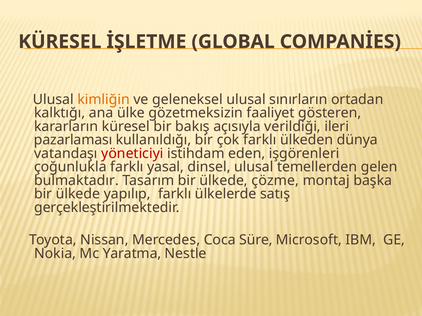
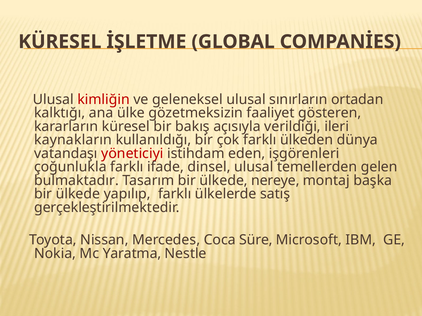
kimliğin colour: orange -> red
pazarlaması: pazarlaması -> kaynakların
yasal: yasal -> ifade
çözme: çözme -> nereye
